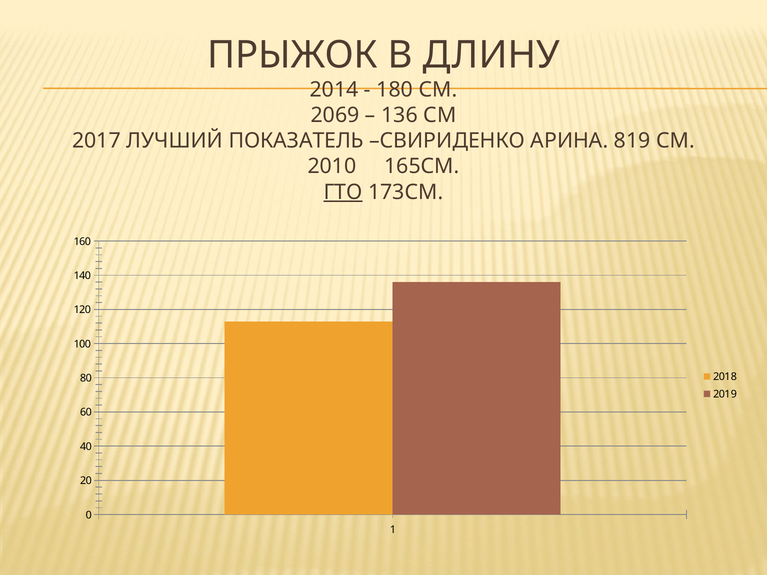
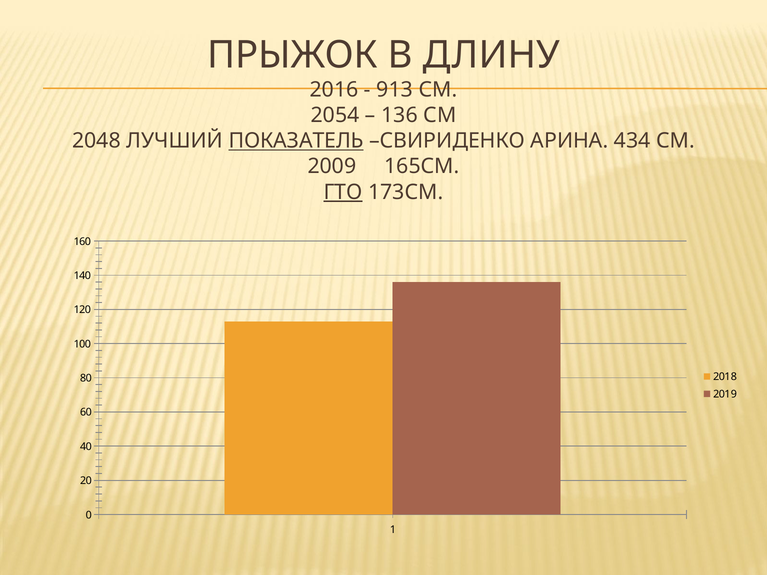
2014: 2014 -> 2016
180: 180 -> 913
2069: 2069 -> 2054
2017: 2017 -> 2048
ПОКАЗАТЕЛЬ underline: none -> present
819: 819 -> 434
2010: 2010 -> 2009
